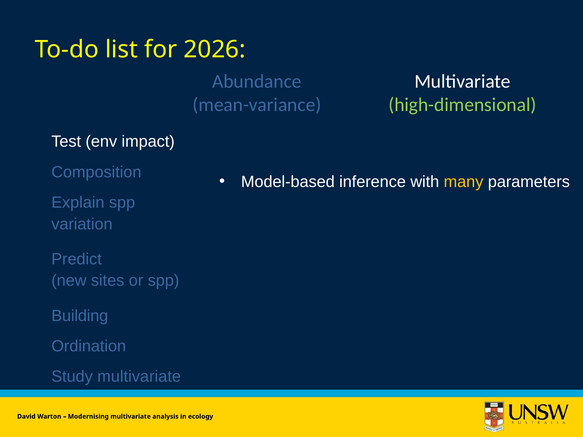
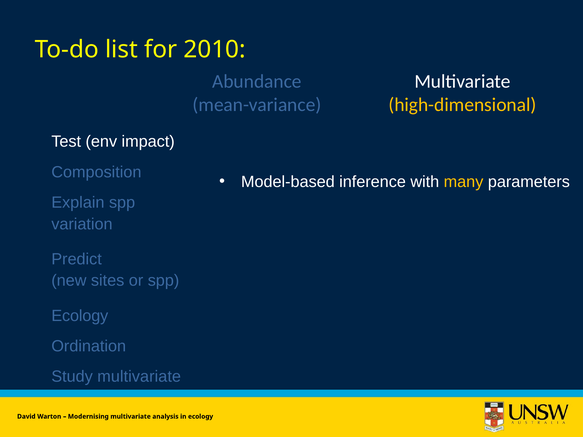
2026: 2026 -> 2010
high-dimensional colour: light green -> yellow
Building at (80, 316): Building -> Ecology
